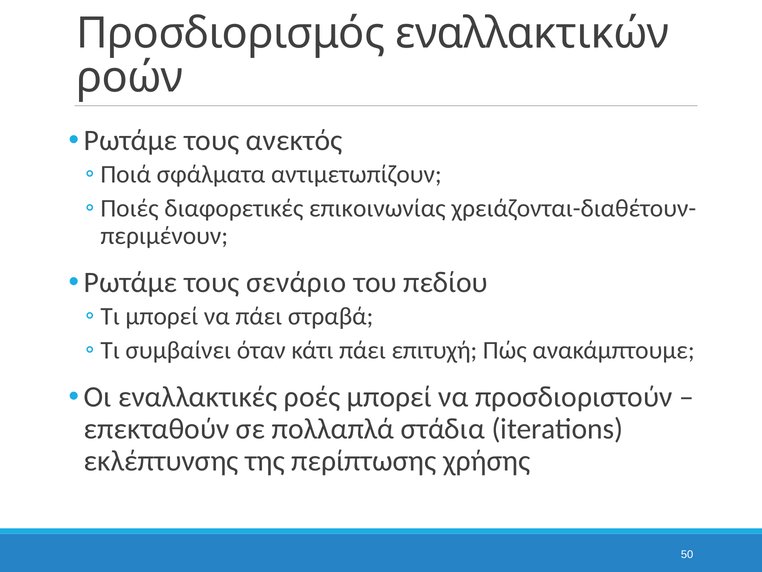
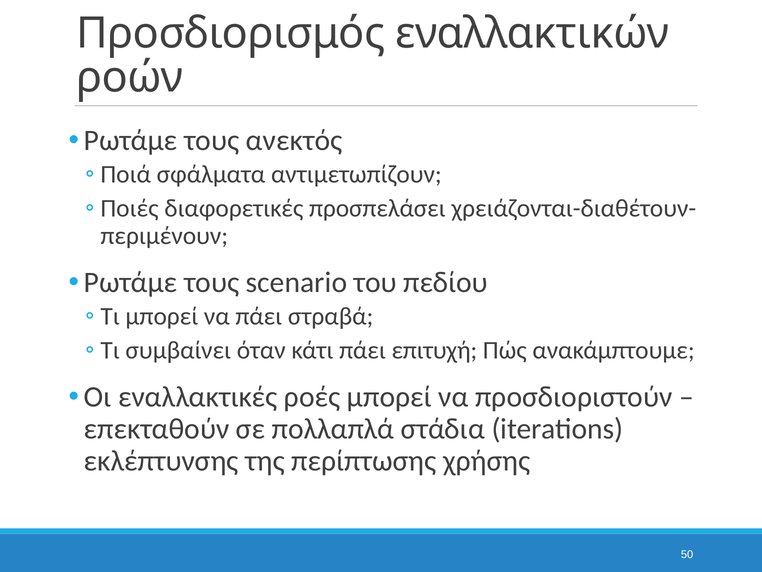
επικοινωνίας: επικοινωνίας -> προσπελάσει
σενάριο: σενάριο -> scenario
